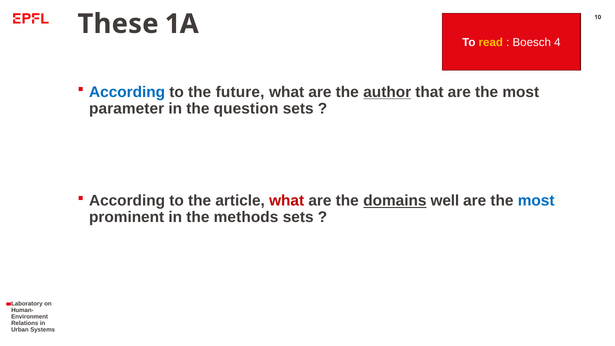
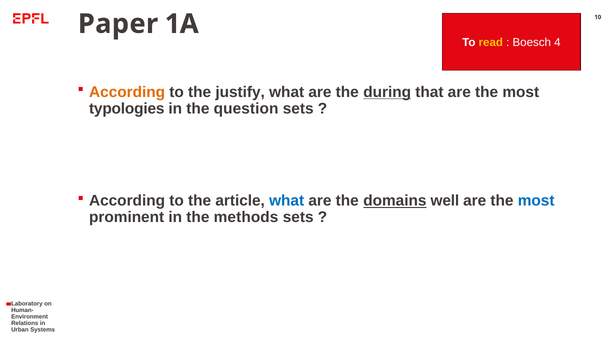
These: These -> Paper
According at (127, 92) colour: blue -> orange
future: future -> justify
author: author -> during
parameter: parameter -> typologies
what at (287, 201) colour: red -> blue
